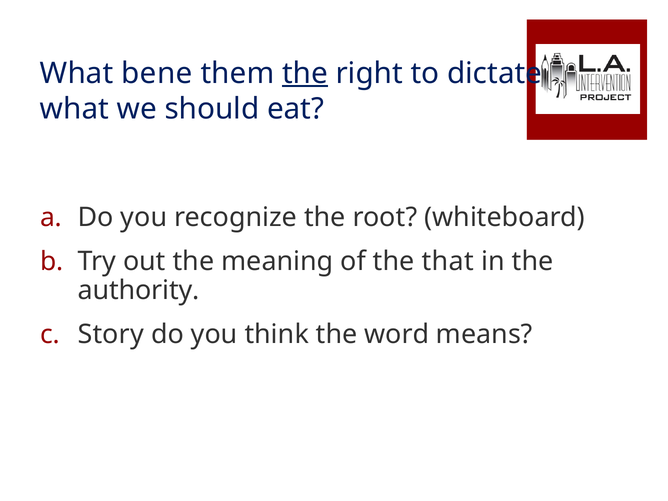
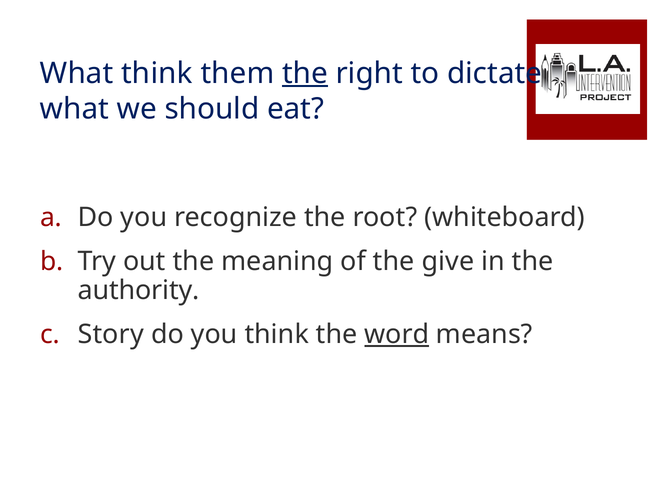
What bene: bene -> think
that: that -> give
word underline: none -> present
